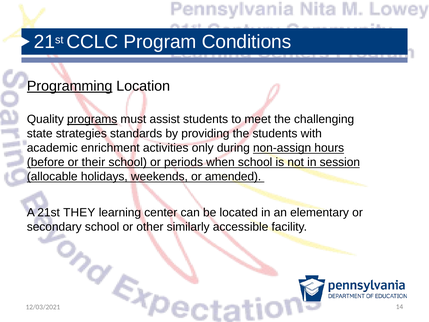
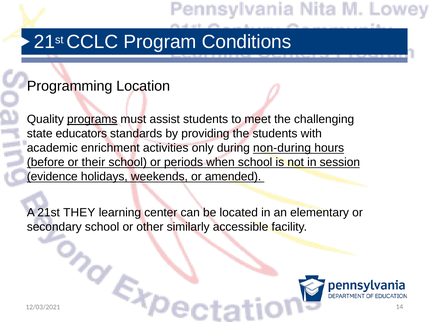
Programming underline: present -> none
strategies: strategies -> educators
non-assign: non-assign -> non-during
allocable: allocable -> evidence
